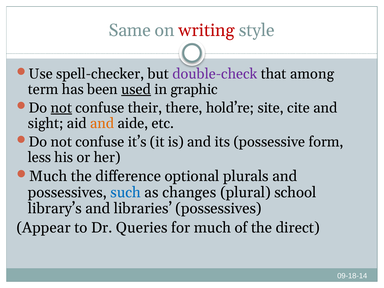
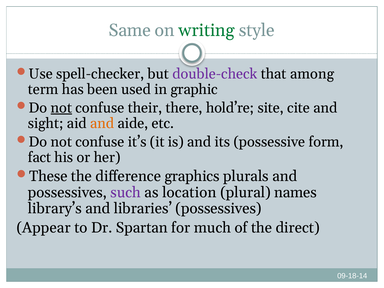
writing colour: red -> green
used underline: present -> none
less: less -> fact
Much at (48, 176): Much -> These
optional: optional -> graphics
such colour: blue -> purple
changes: changes -> location
school: school -> names
Queries: Queries -> Spartan
